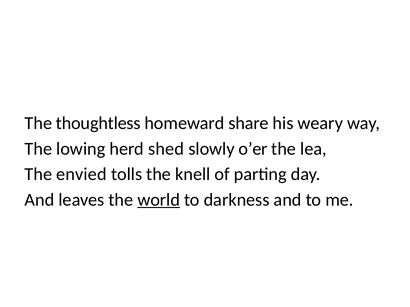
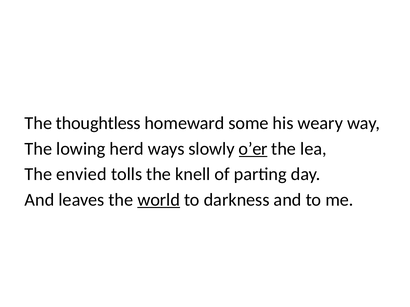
share: share -> some
shed: shed -> ways
o’er underline: none -> present
